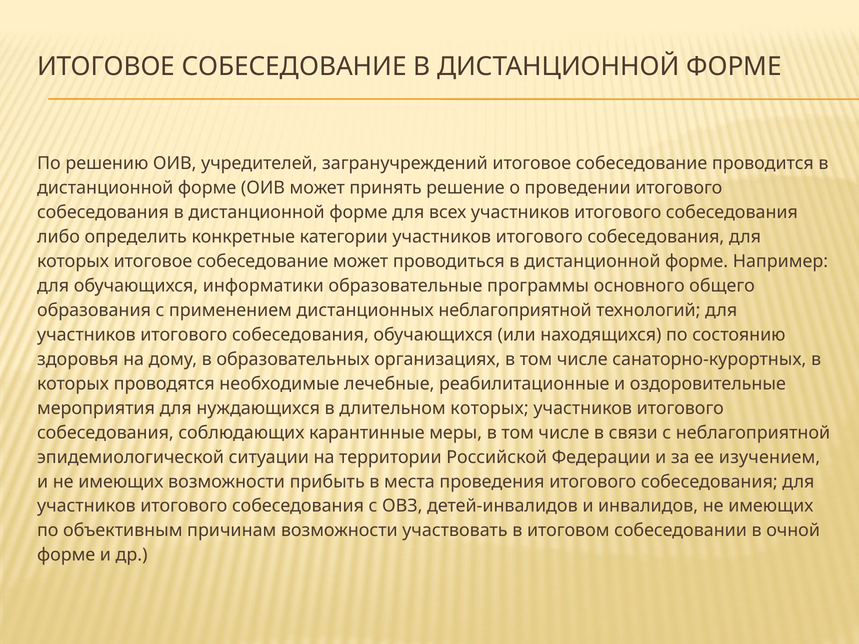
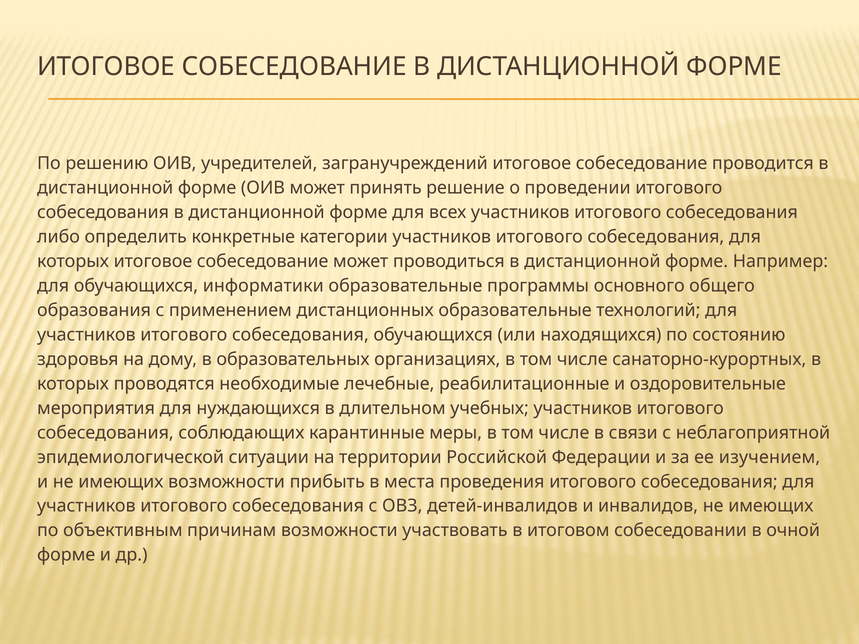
дистанционных неблагоприятной: неблагоприятной -> образовательные
длительном которых: которых -> учебных
